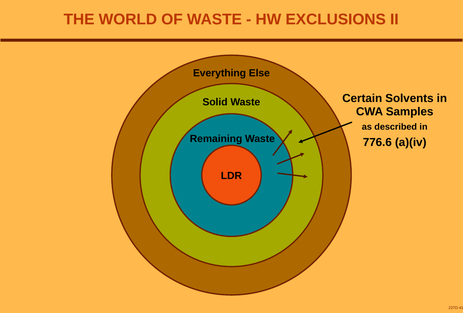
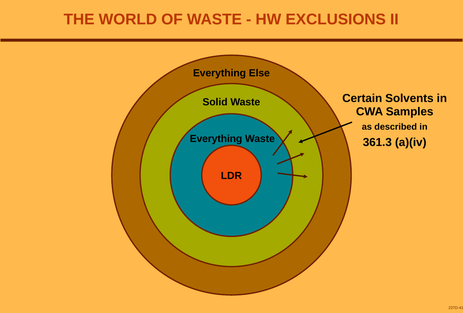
Remaining at (216, 139): Remaining -> Everything
776.6: 776.6 -> 361.3
